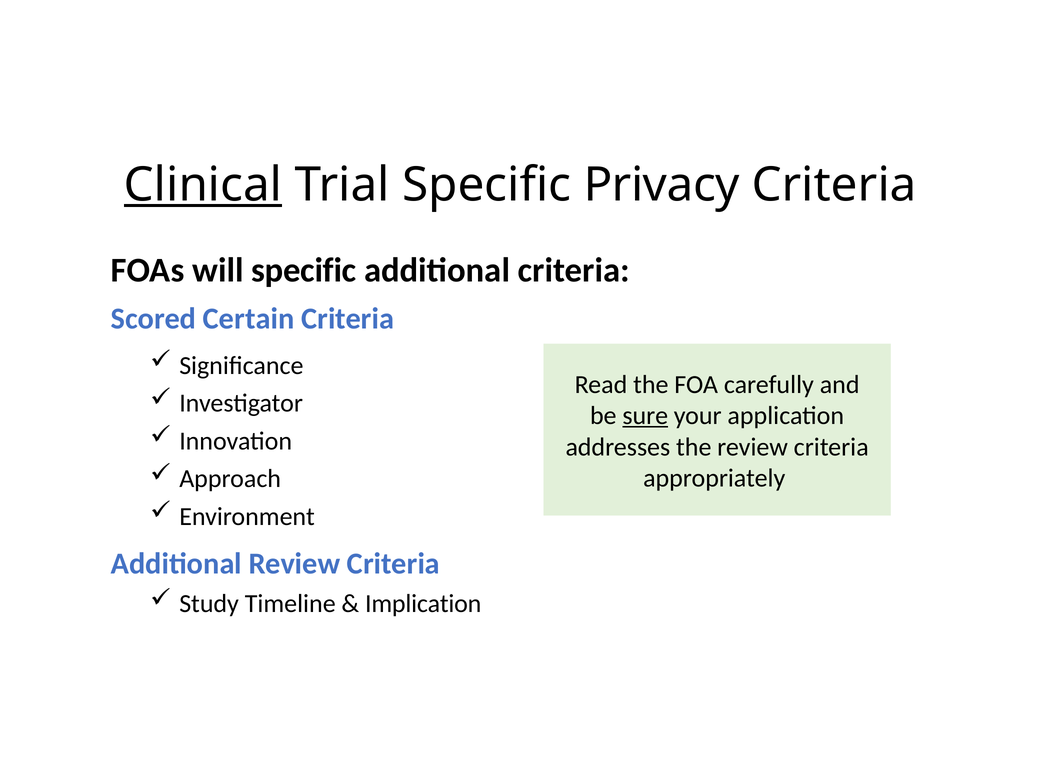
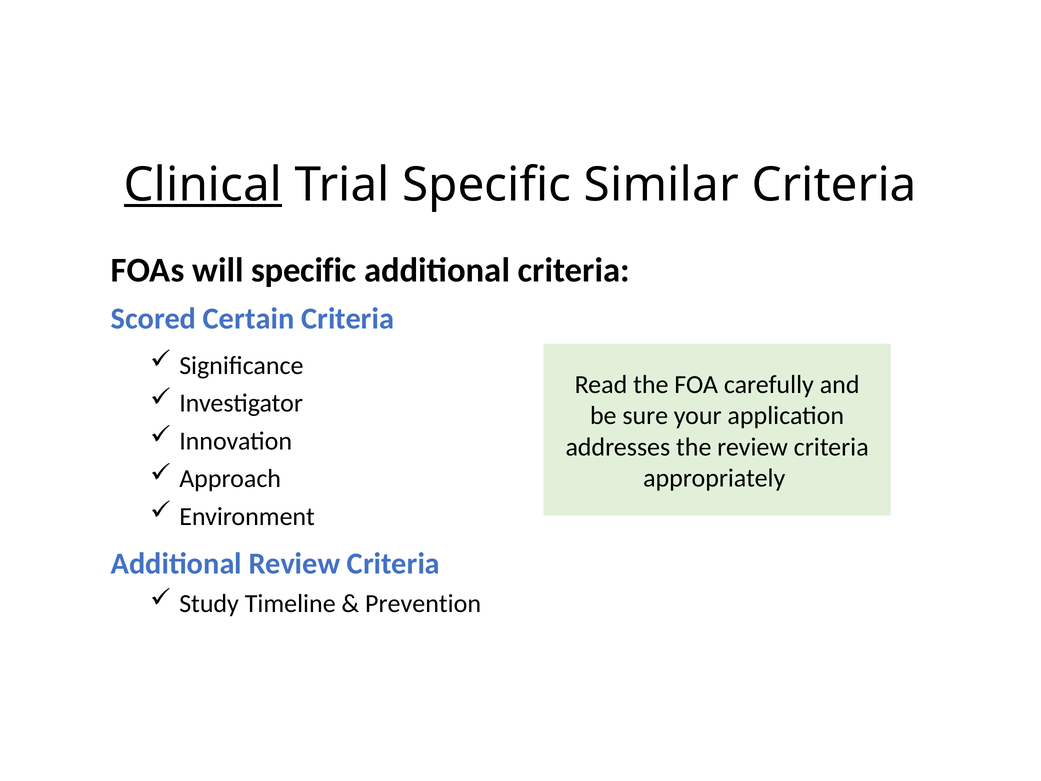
Privacy: Privacy -> Similar
sure underline: present -> none
Implication: Implication -> Prevention
